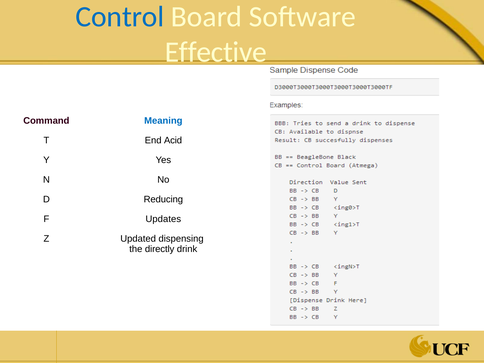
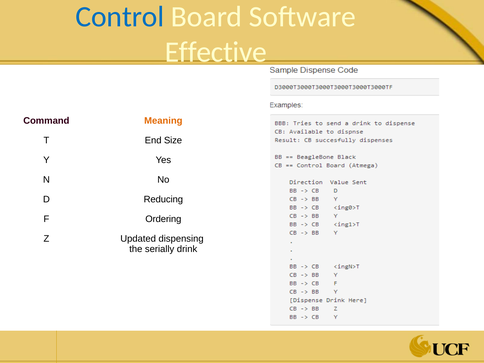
Meaning colour: blue -> orange
Acid: Acid -> Size
Updates: Updates -> Ordering
directly: directly -> serially
